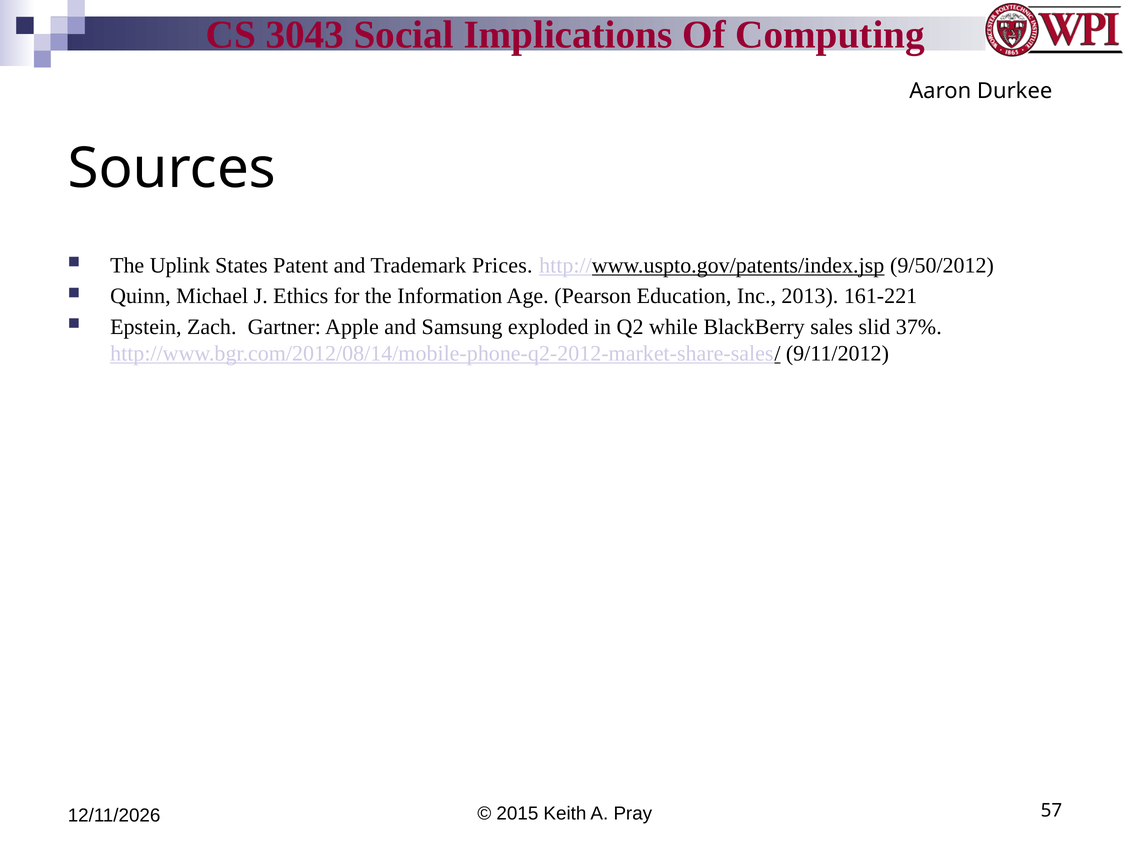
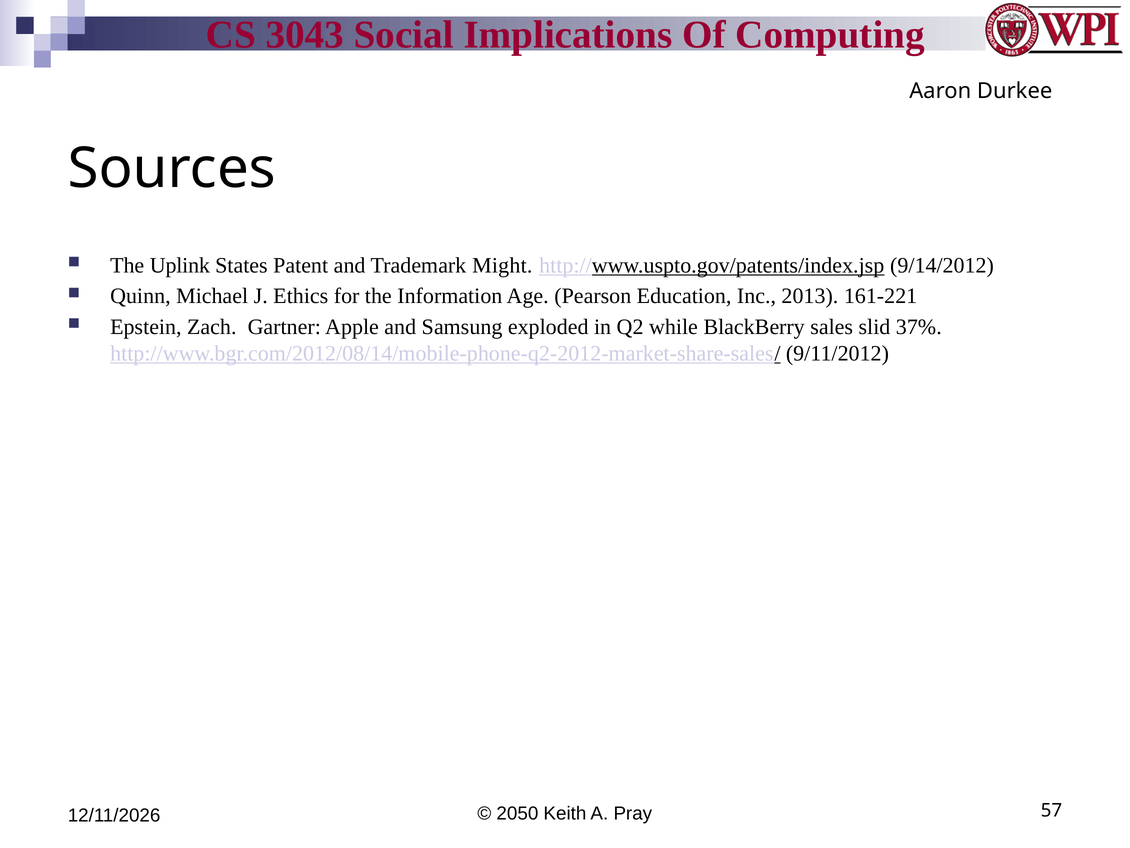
Prices: Prices -> Might
9/50/2012: 9/50/2012 -> 9/14/2012
2015: 2015 -> 2050
